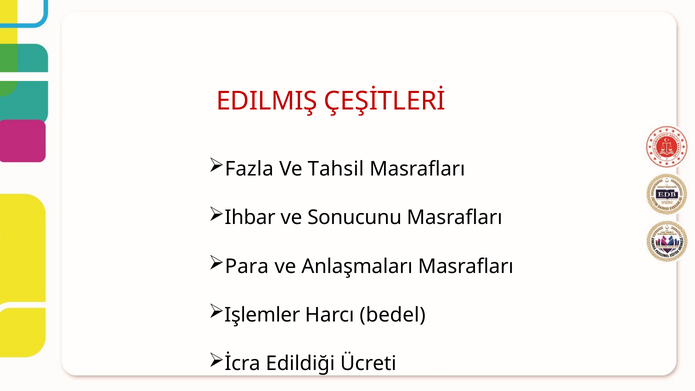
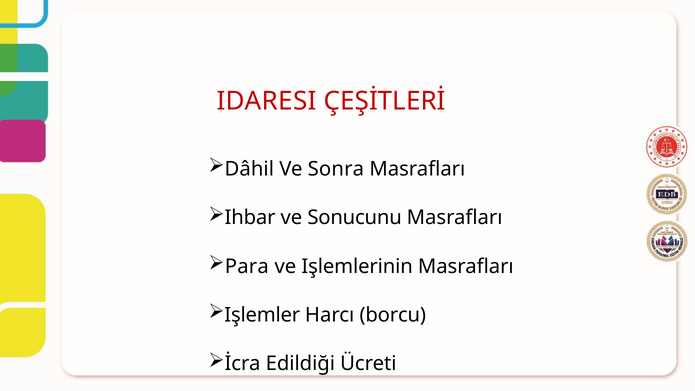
EDILMIŞ: EDILMIŞ -> IDARESI
Fazla: Fazla -> Dâhil
Tahsil: Tahsil -> Sonra
Anlaşmaları: Anlaşmaları -> Işlemlerinin
bedel: bedel -> borcu
